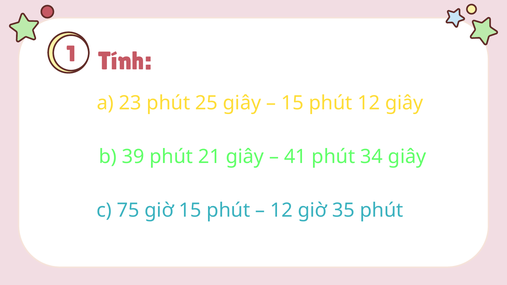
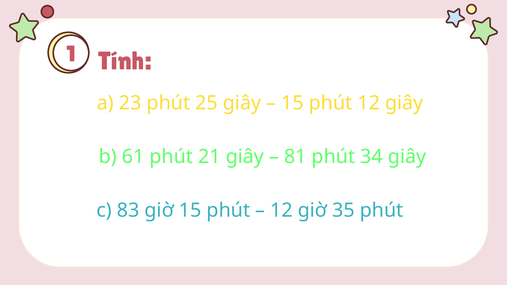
39: 39 -> 61
41: 41 -> 81
75: 75 -> 83
